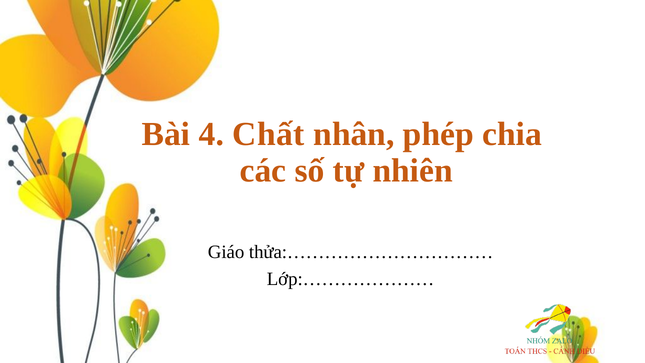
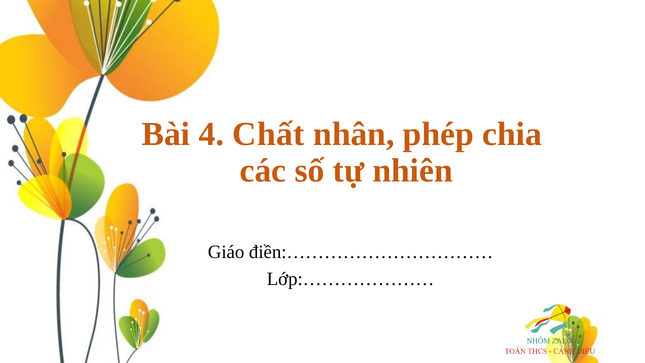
thửa:……………………………: thửa:…………………………… -> điền:……………………………
